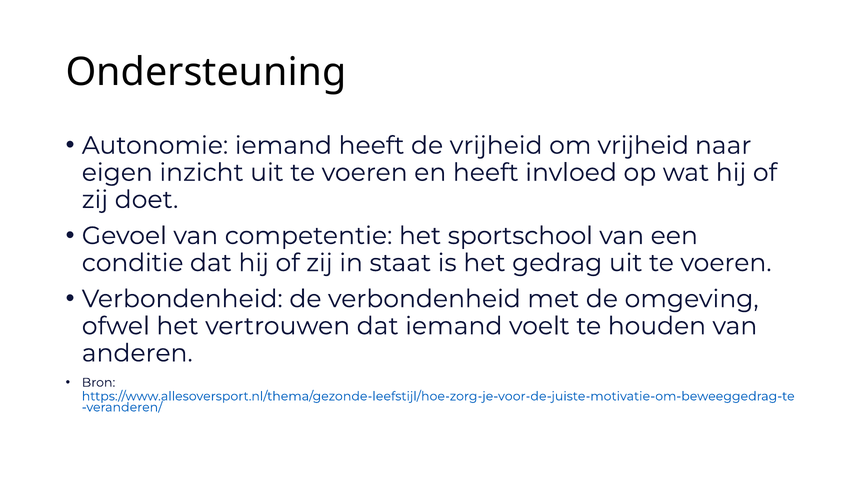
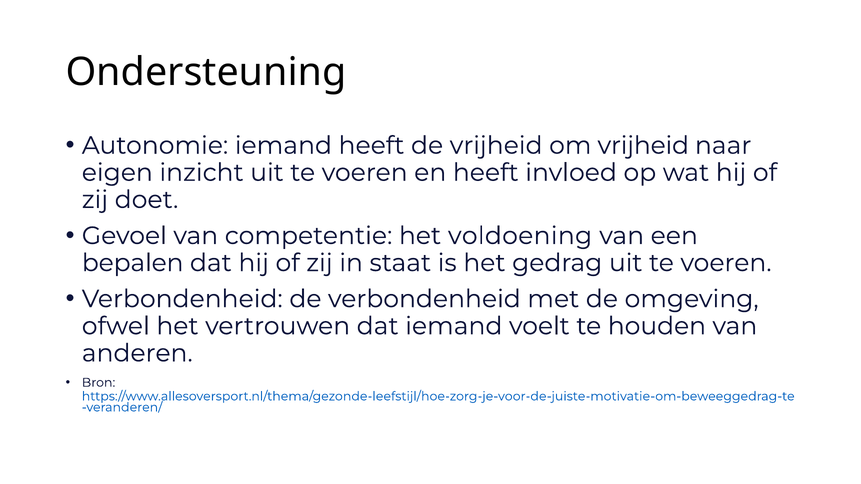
sportschool: sportschool -> voldoening
conditie: conditie -> bepalen
